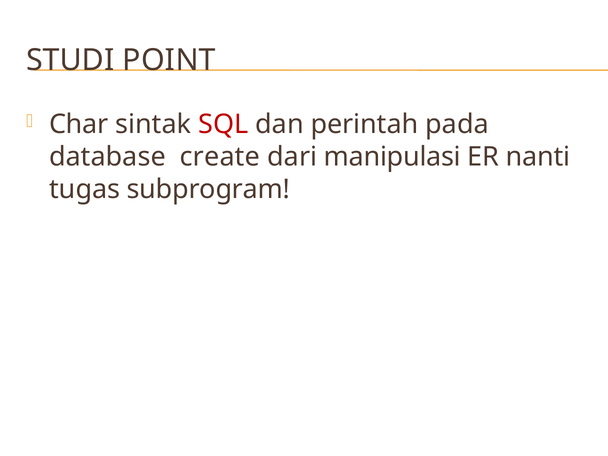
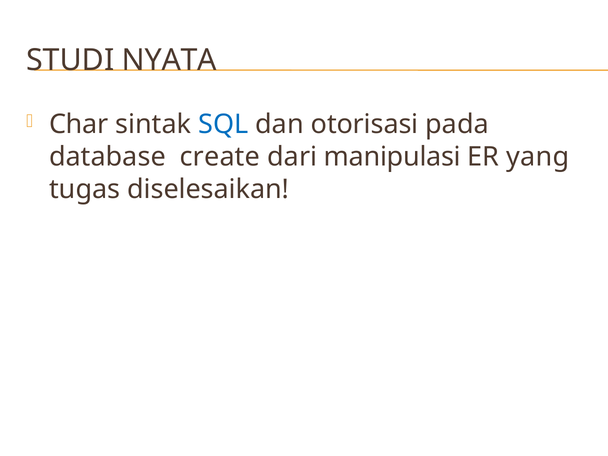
POINT: POINT -> NYATA
SQL colour: red -> blue
perintah: perintah -> otorisasi
nanti: nanti -> yang
subprogram: subprogram -> diselesaikan
